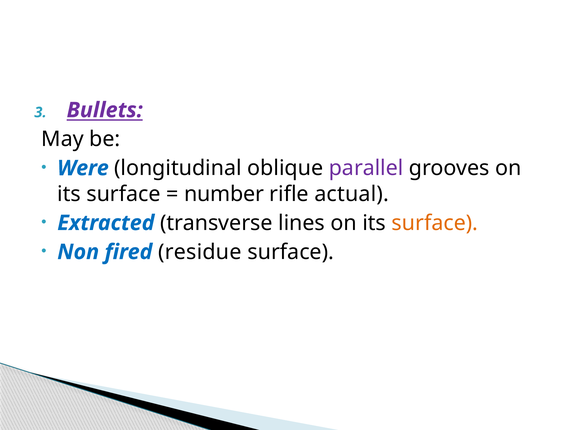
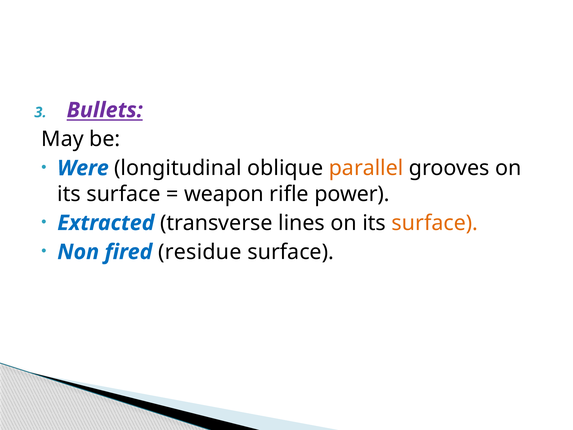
parallel colour: purple -> orange
number: number -> weapon
actual: actual -> power
